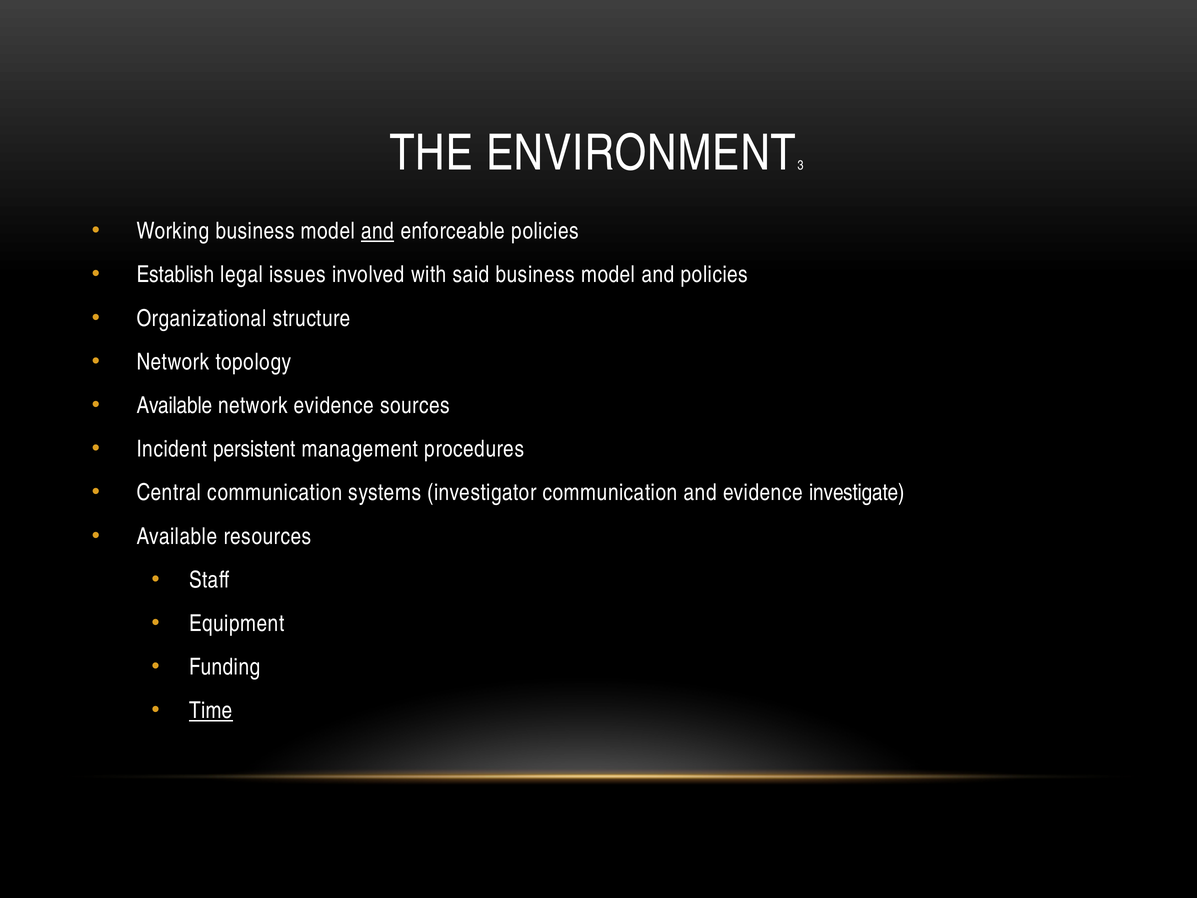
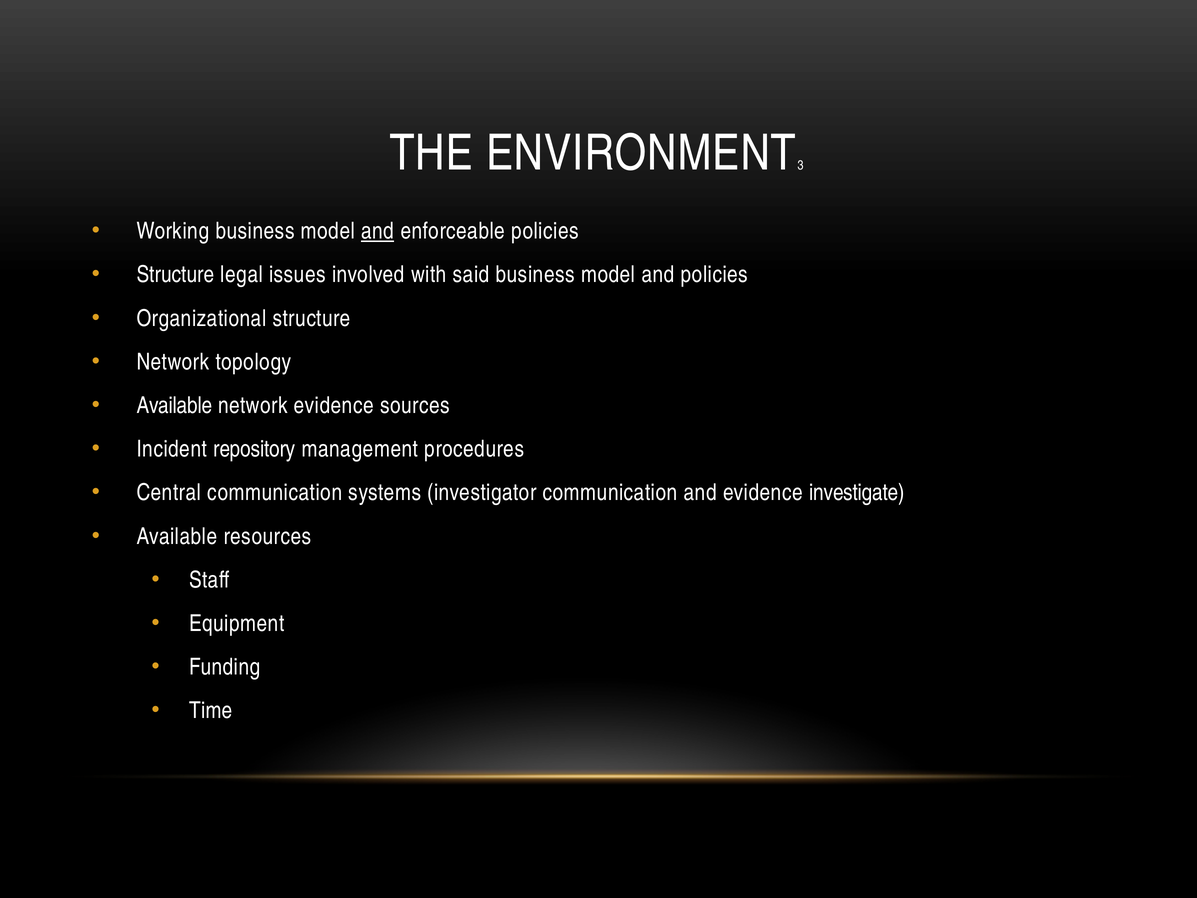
Establish at (175, 275): Establish -> Structure
persistent: persistent -> repository
Time underline: present -> none
